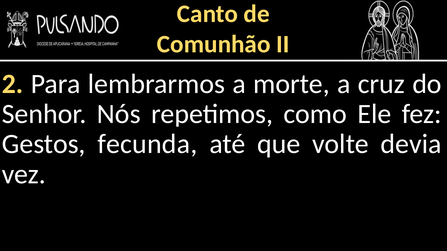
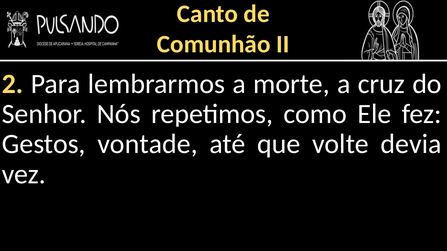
fecunda: fecunda -> vontade
